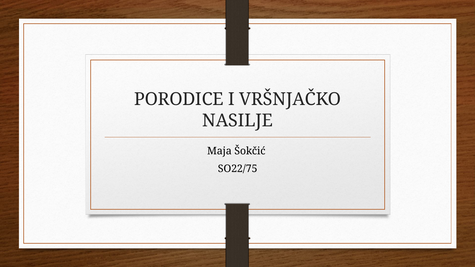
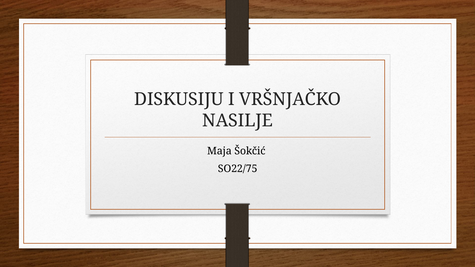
PORODICE: PORODICE -> DISKUSIJU
